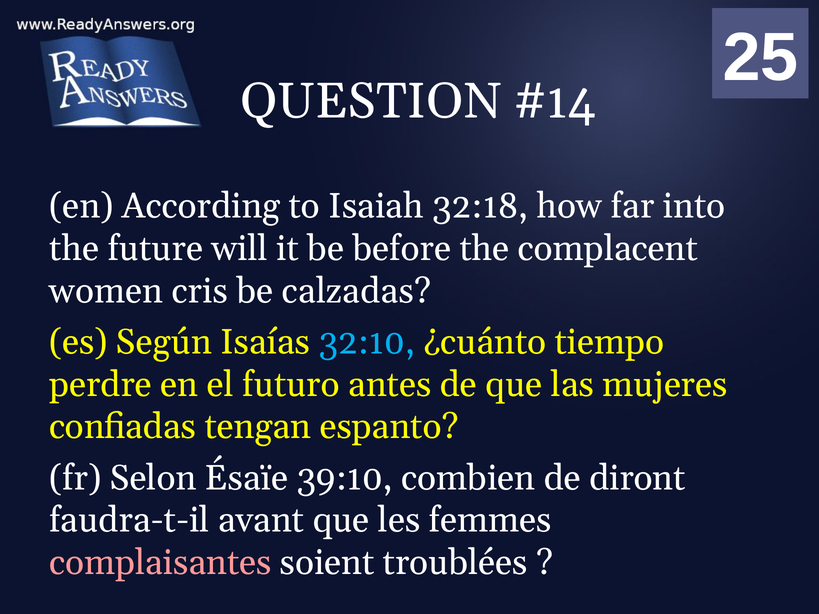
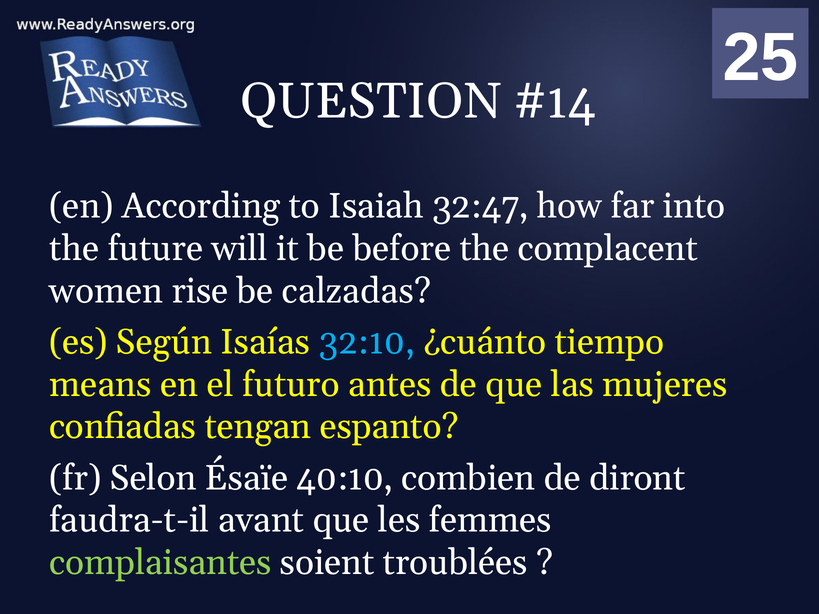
32:18: 32:18 -> 32:47
cris: cris -> rise
perdre: perdre -> means
39:10: 39:10 -> 40:10
complaisantes colour: pink -> light green
